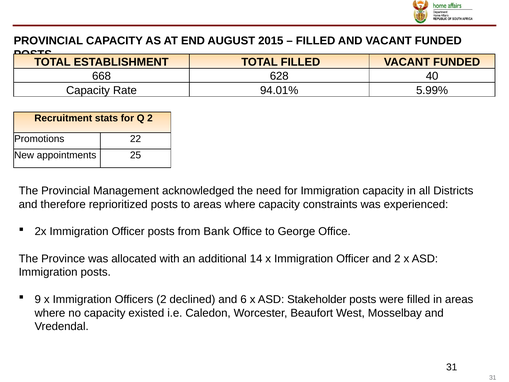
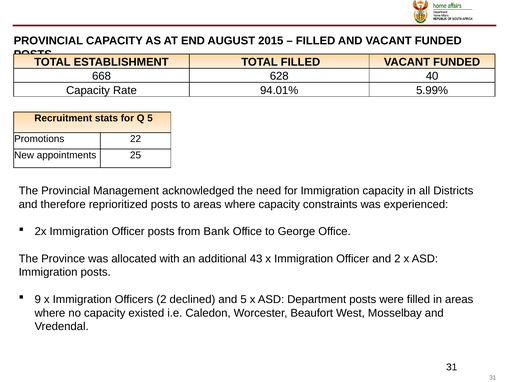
Q 2: 2 -> 5
14: 14 -> 43
and 6: 6 -> 5
Stakeholder: Stakeholder -> Department
